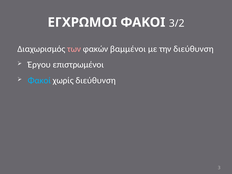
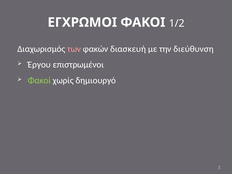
3/2: 3/2 -> 1/2
βαμμένοι: βαμμένοι -> διασκευή
Φακοί colour: light blue -> light green
χωρίς διεύθυνση: διεύθυνση -> δημιουργό
